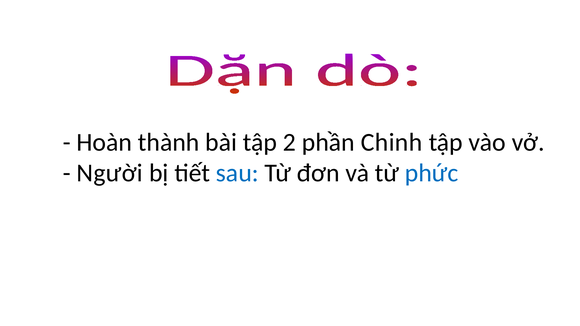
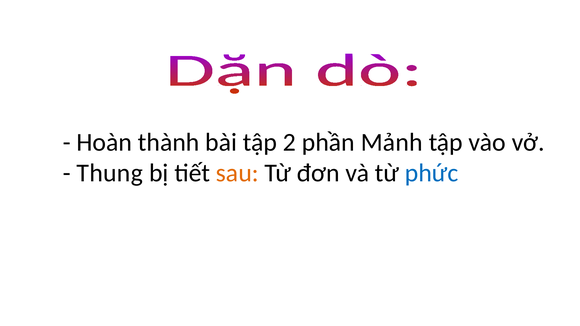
Chinh: Chinh -> Mảnh
Người: Người -> Thung
sau colour: blue -> orange
